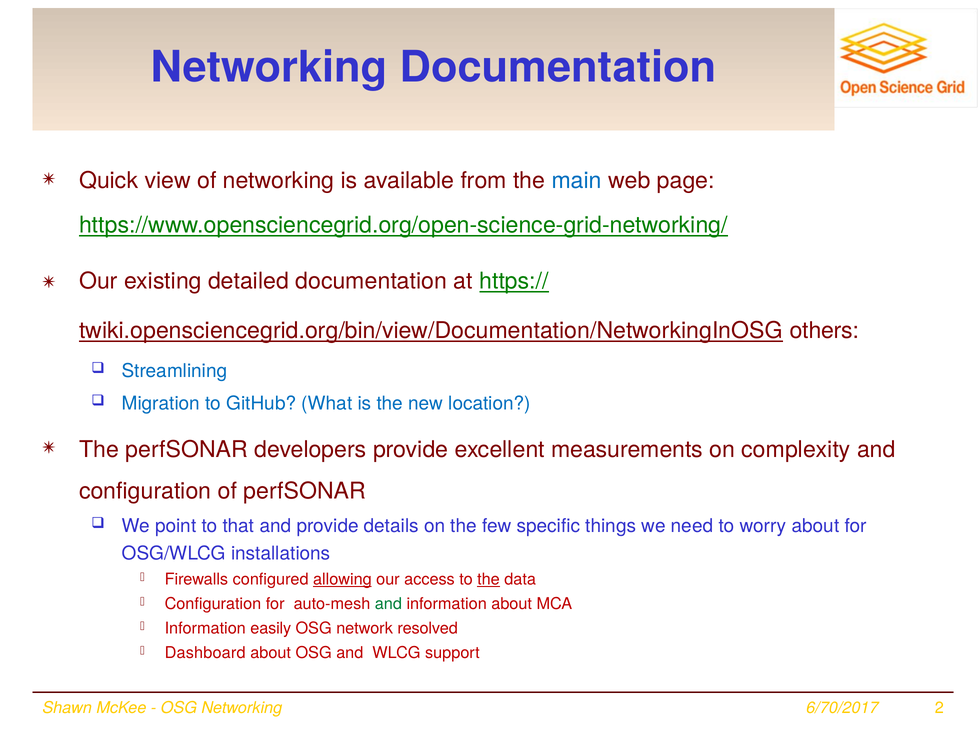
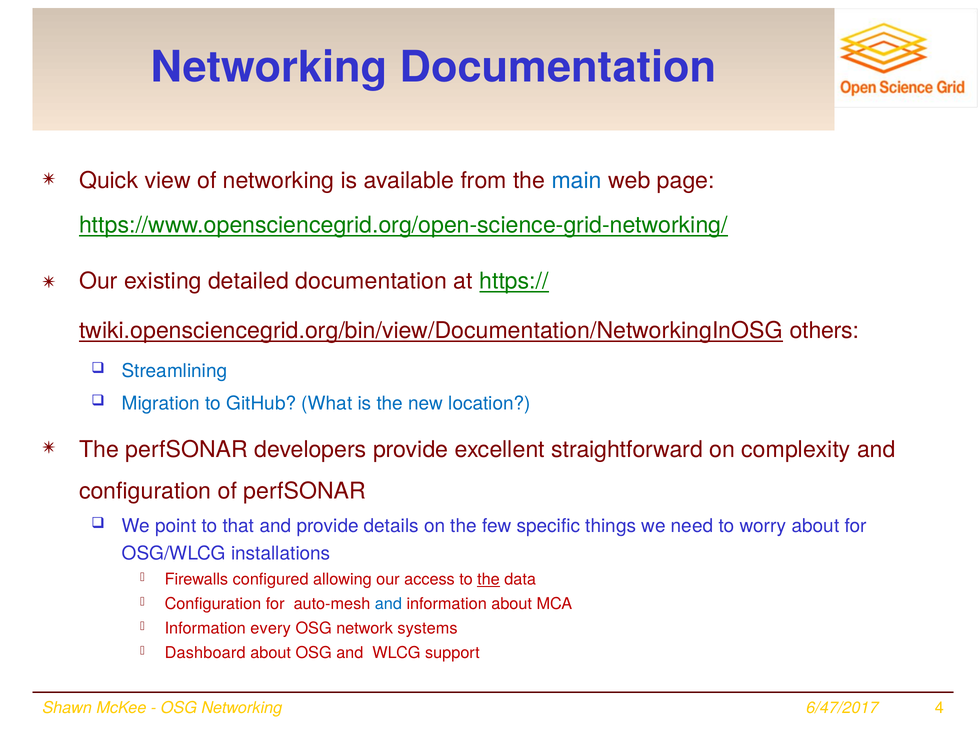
measurements: measurements -> straightforward
allowing underline: present -> none
and at (388, 604) colour: green -> blue
easily: easily -> every
resolved: resolved -> systems
6/70/2017: 6/70/2017 -> 6/47/2017
2: 2 -> 4
